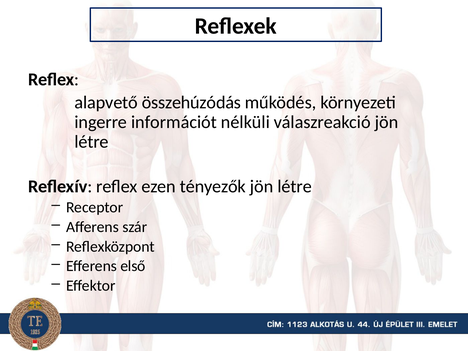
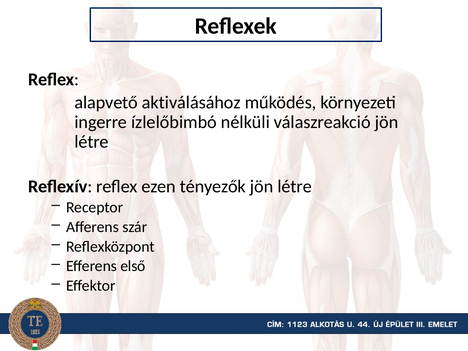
összehúzódás: összehúzódás -> aktiválásához
információt: információt -> ízlelőbimbó
